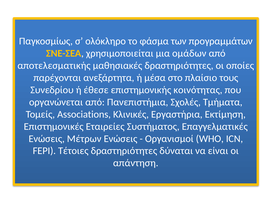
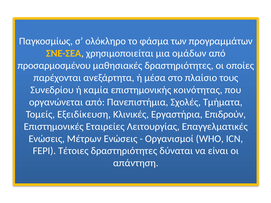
αποτελεσματικής: αποτελεσματικής -> προσαρμοσμένου
έθεσε: έθεσε -> καμία
Associations: Associations -> Εξειδίκευση
Εκτίμηση: Εκτίμηση -> Επιδρούν
Συστήματος: Συστήματος -> Λειτουργίας
